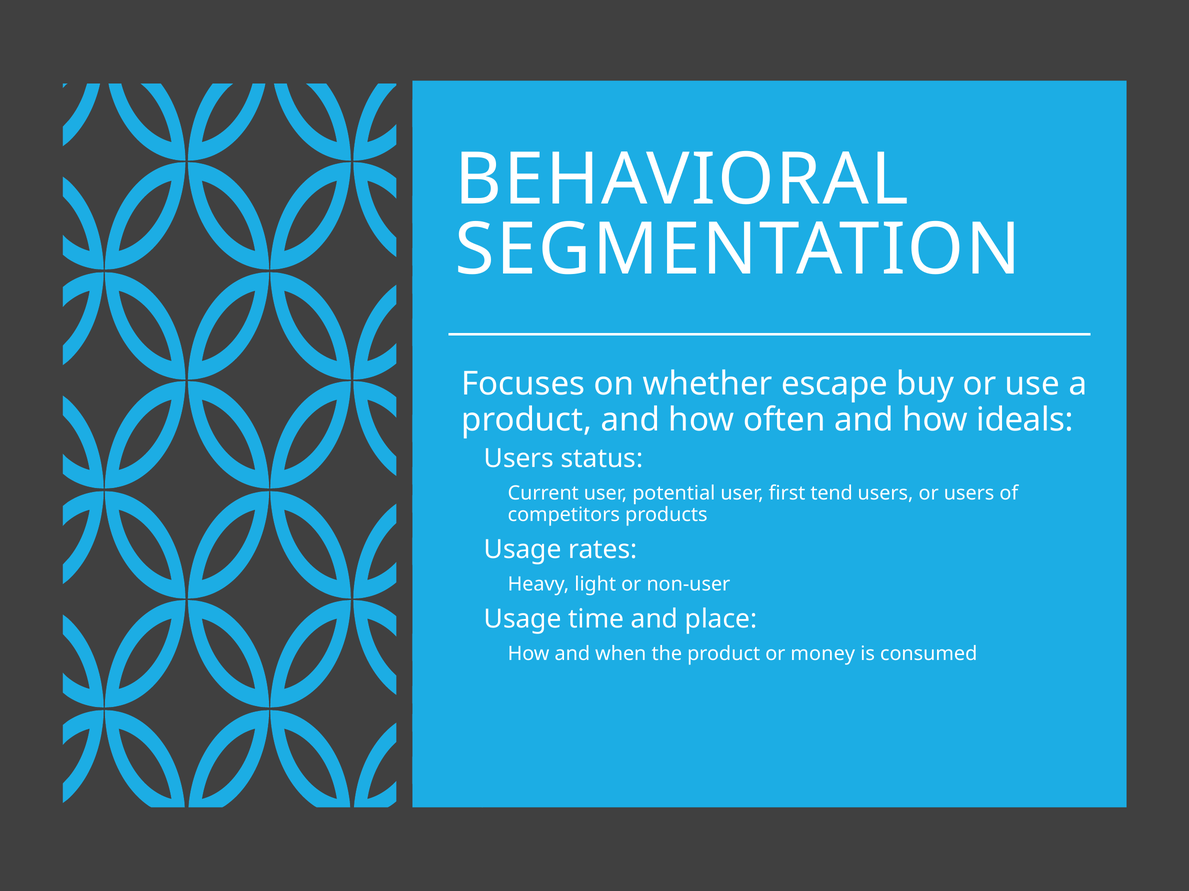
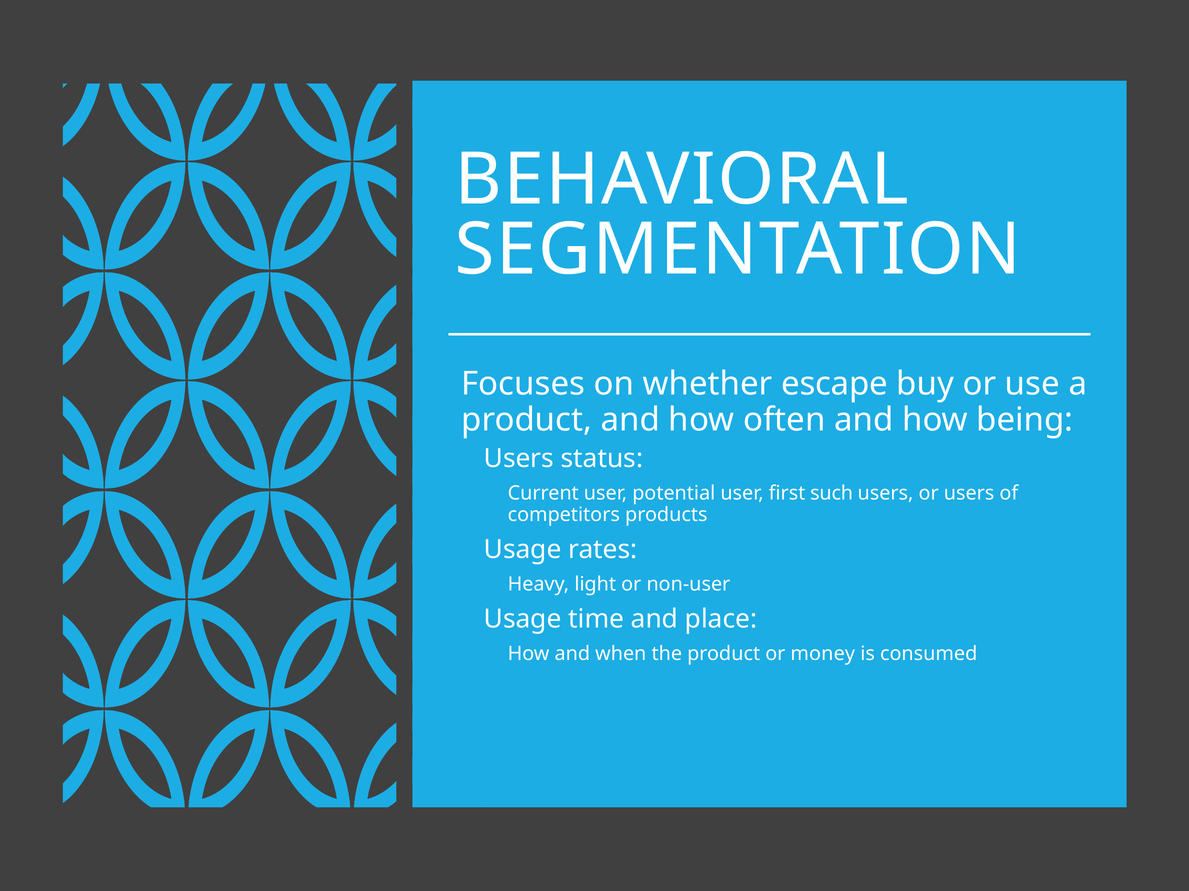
ideals: ideals -> being
tend: tend -> such
